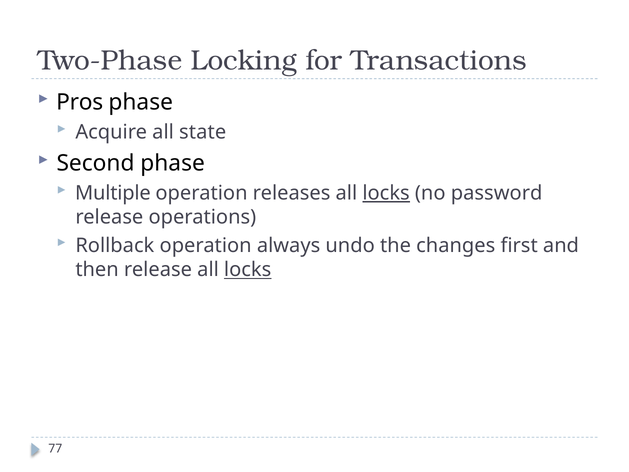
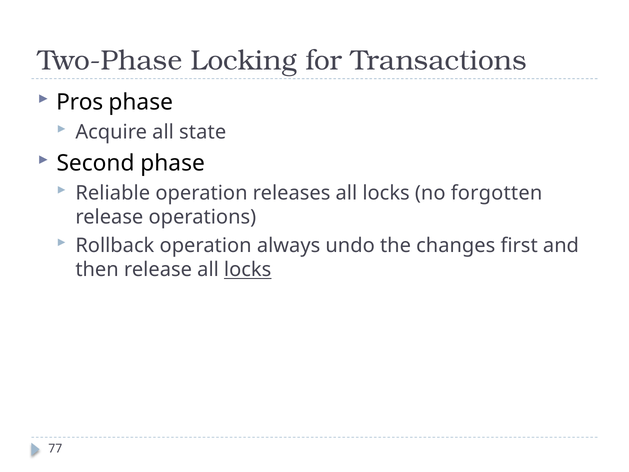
Multiple: Multiple -> Reliable
locks at (386, 193) underline: present -> none
password: password -> forgotten
